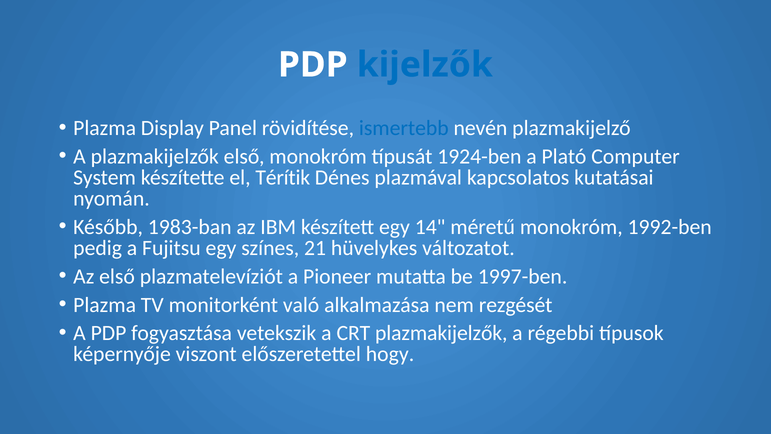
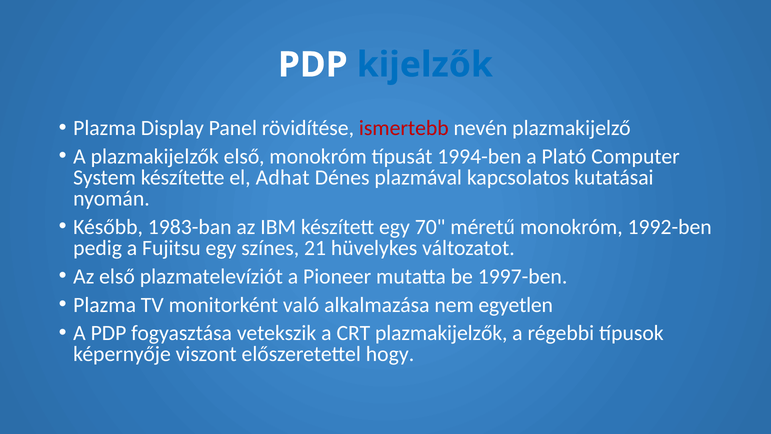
ismertebb colour: blue -> red
1924-ben: 1924-ben -> 1994-ben
Térítik: Térítik -> Adhat
14: 14 -> 70
rezgését: rezgését -> egyetlen
